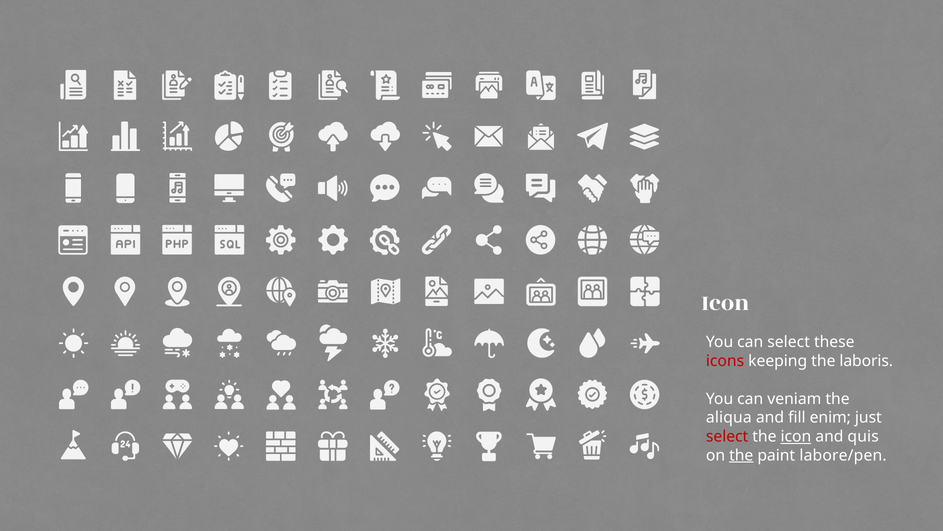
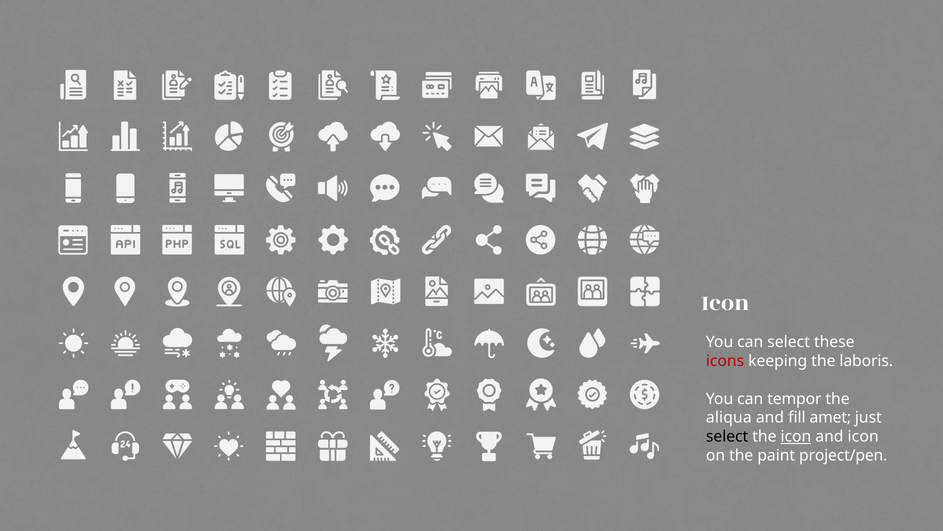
veniam: veniam -> tempor
enim: enim -> amet
select at (727, 436) colour: red -> black
and quis: quis -> icon
the at (741, 455) underline: present -> none
labore/pen: labore/pen -> project/pen
